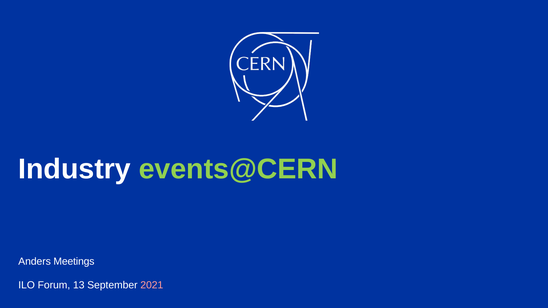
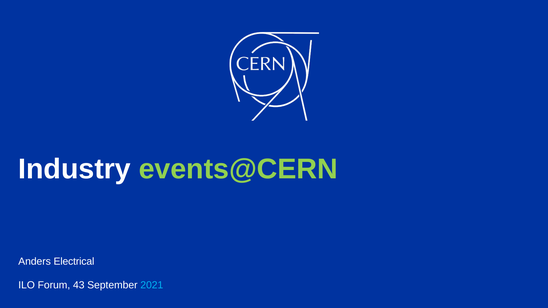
Meetings: Meetings -> Electrical
13: 13 -> 43
2021 colour: pink -> light blue
